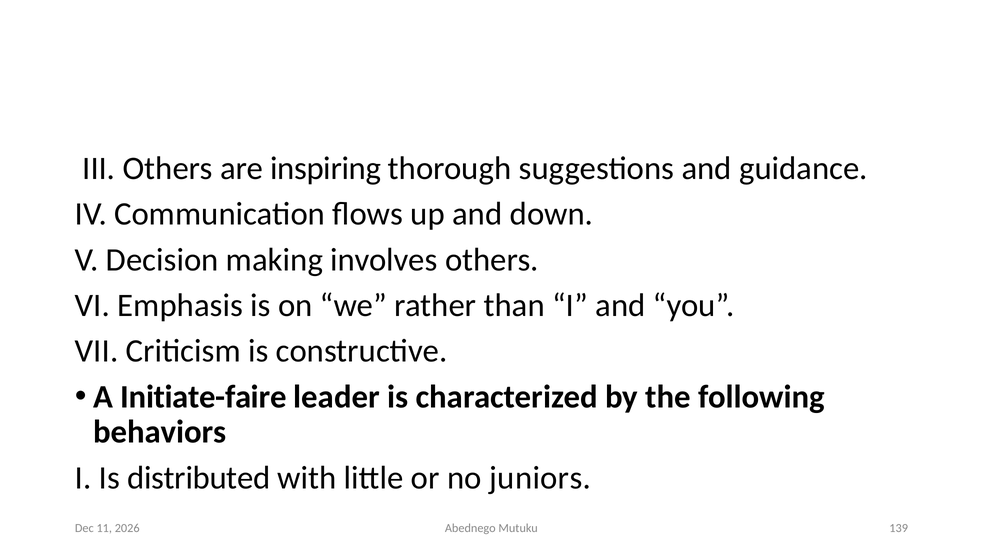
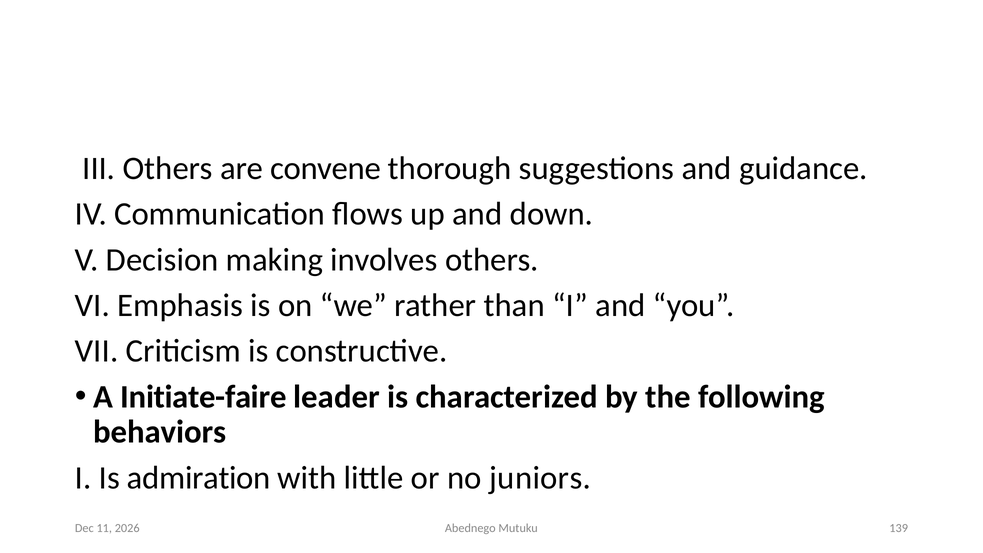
inspiring: inspiring -> convene
distributed: distributed -> admiration
